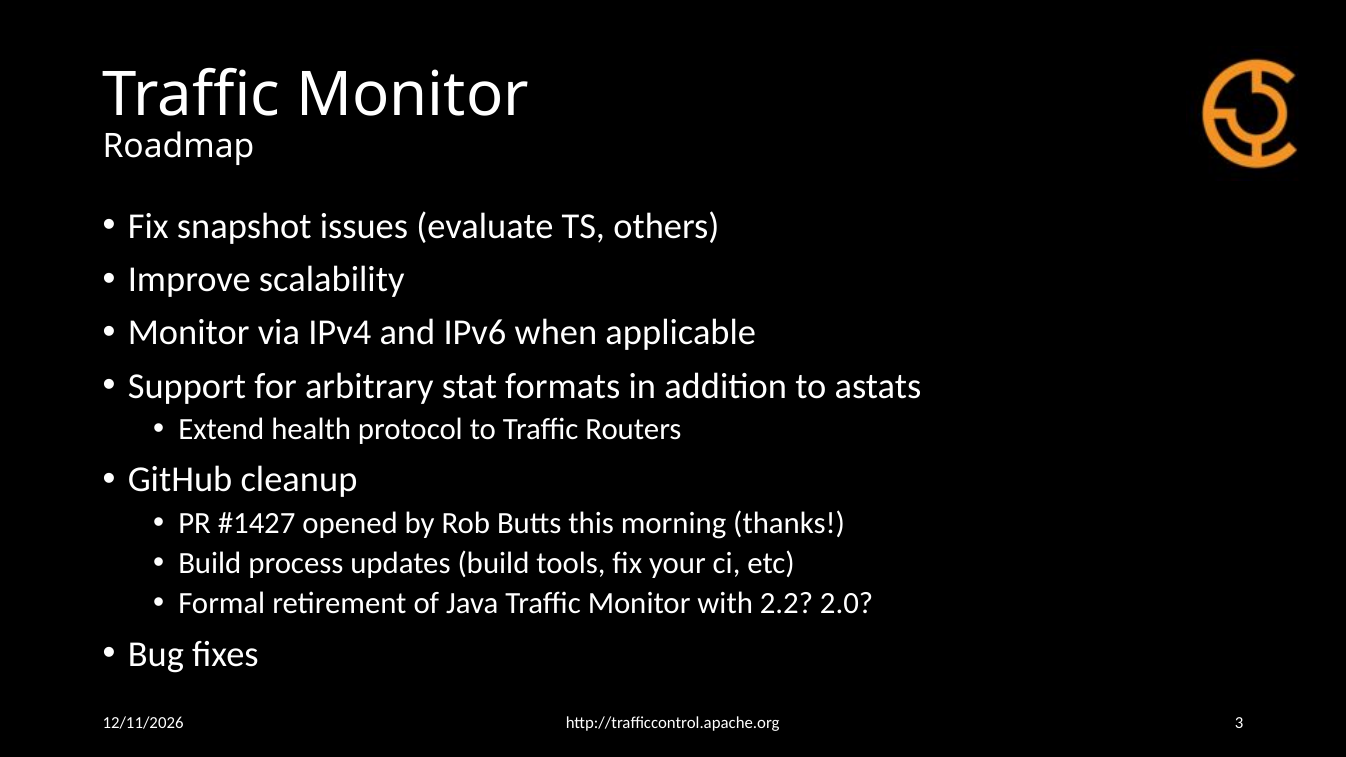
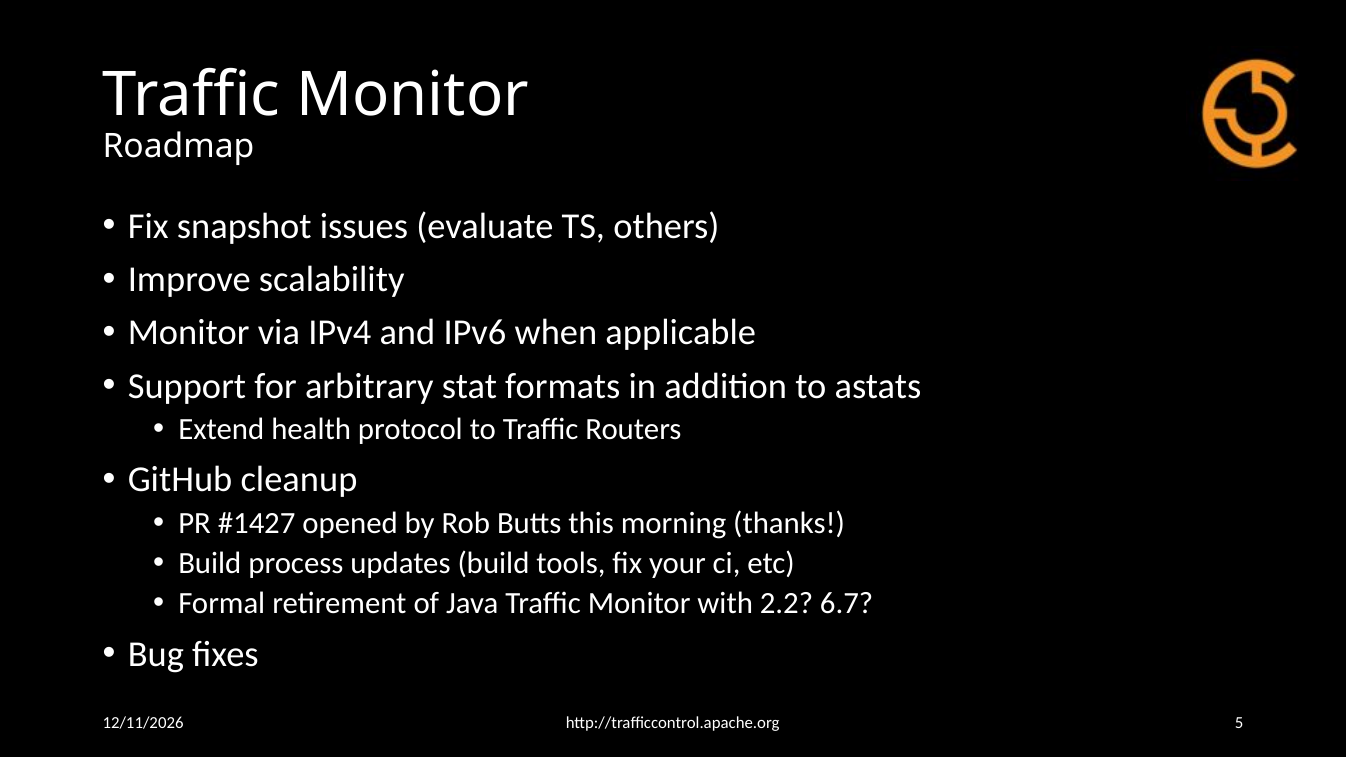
2.0: 2.0 -> 6.7
3: 3 -> 5
